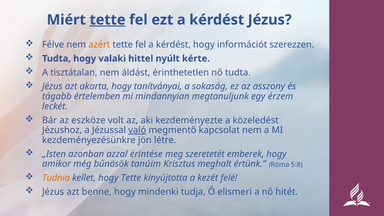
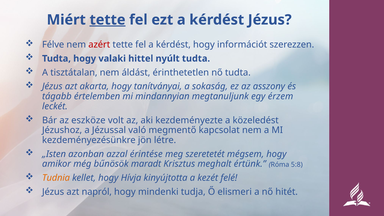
azért colour: orange -> red
nyúlt kérte: kérte -> tudta
való underline: present -> none
emberek: emberek -> mégsem
tanúim: tanúim -> maradt
hogy Tette: Tette -> Hívja
benne: benne -> napról
